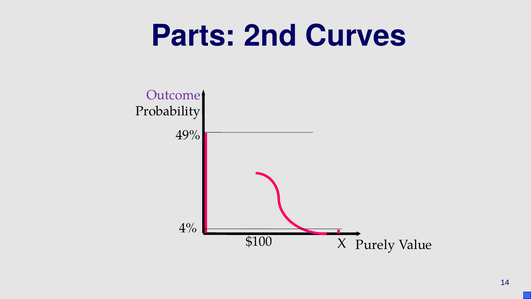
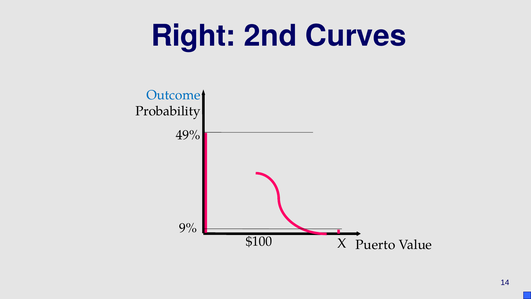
Parts: Parts -> Right
Outcome colour: purple -> blue
4%: 4% -> 9%
Purely: Purely -> Puerto
